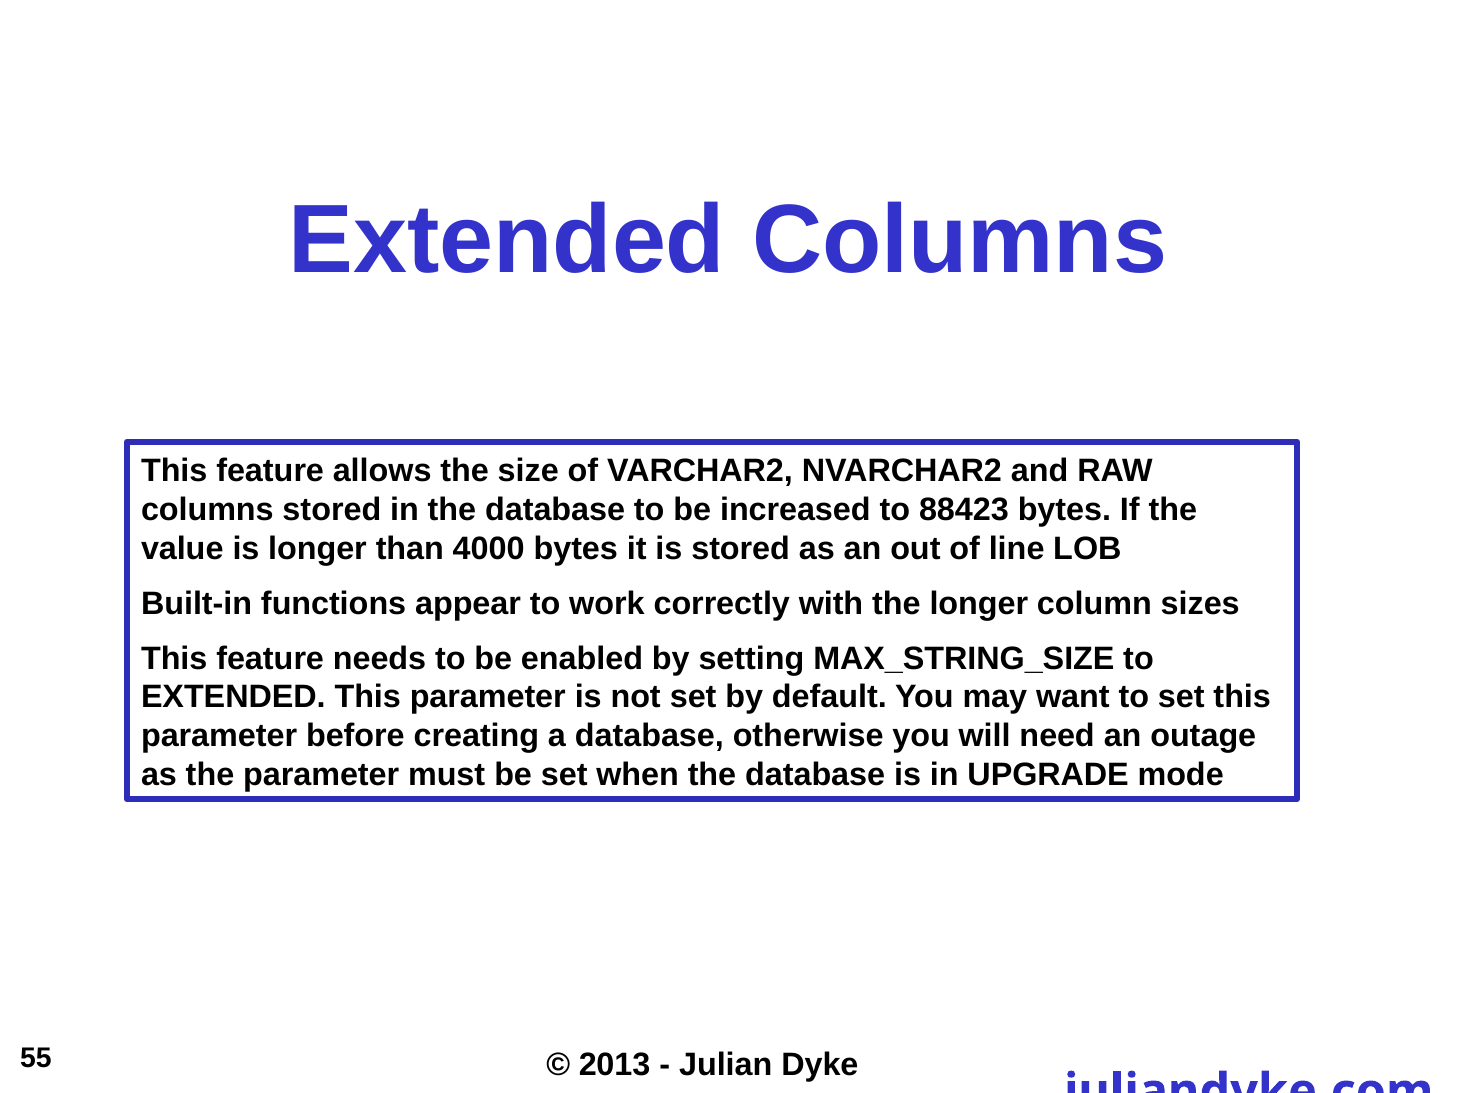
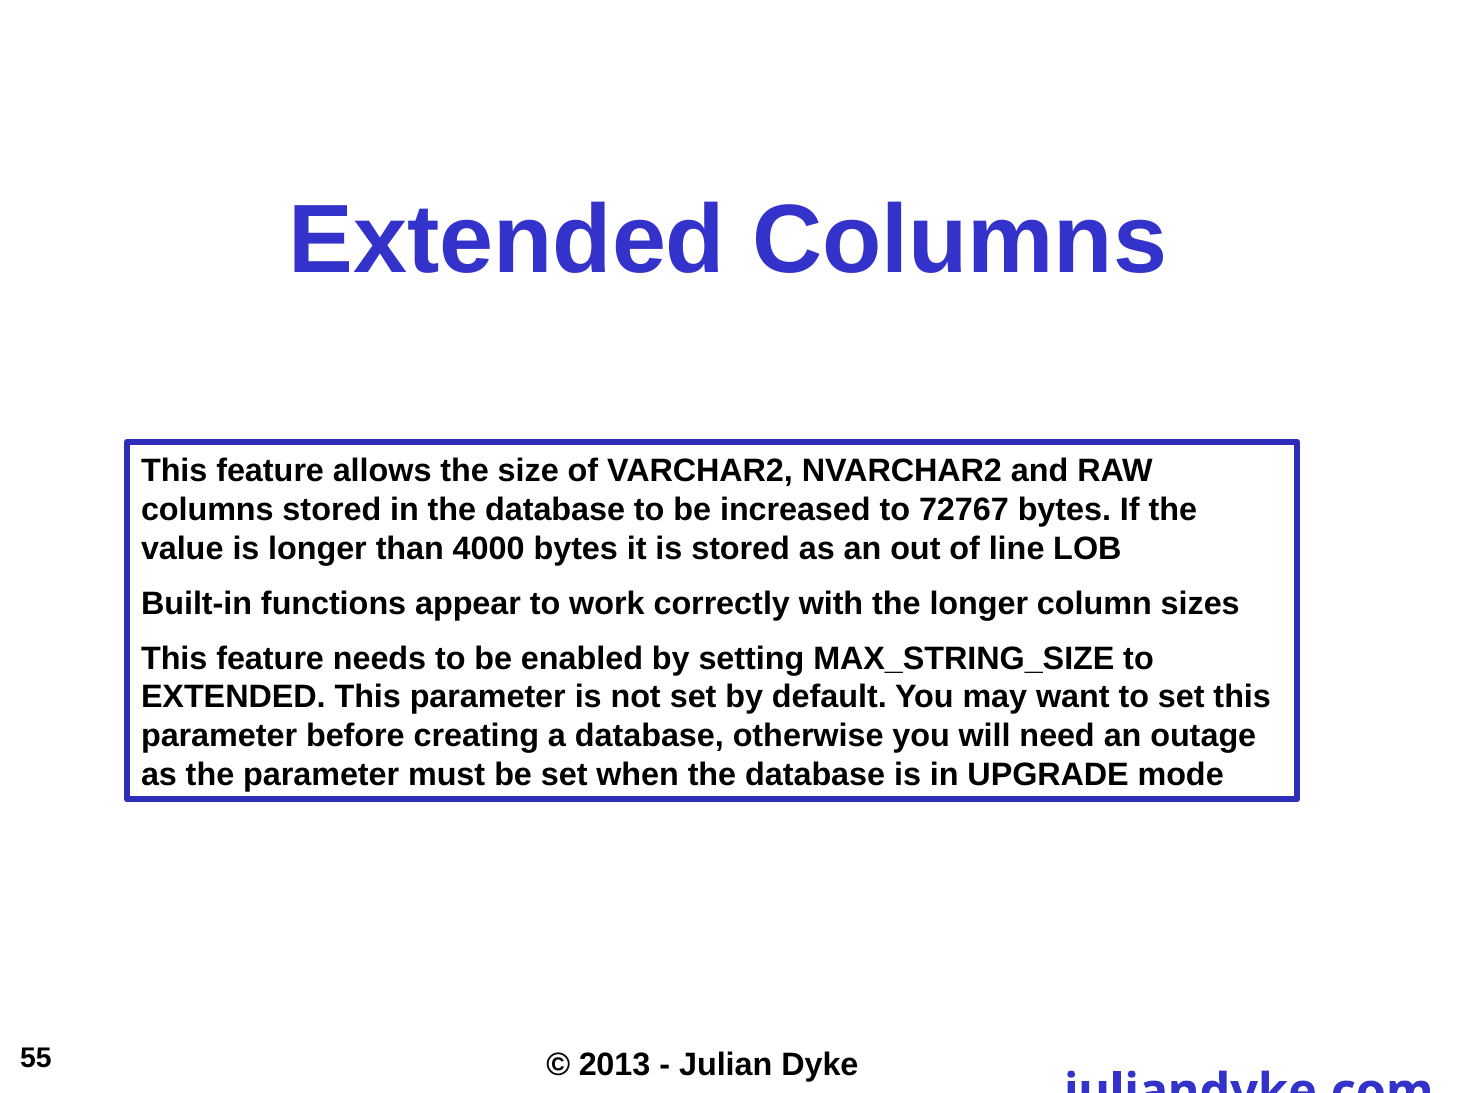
88423: 88423 -> 72767
